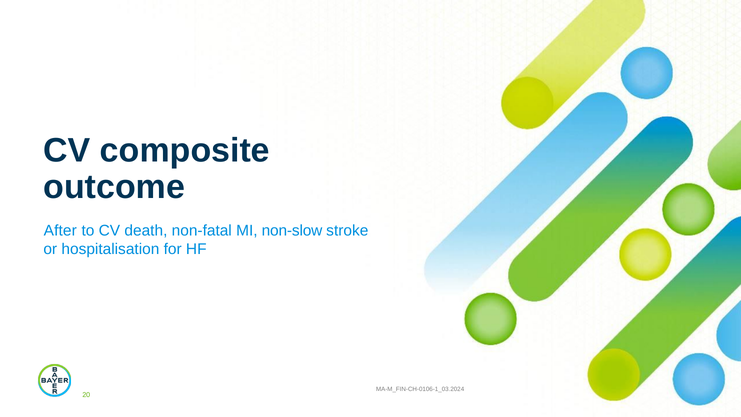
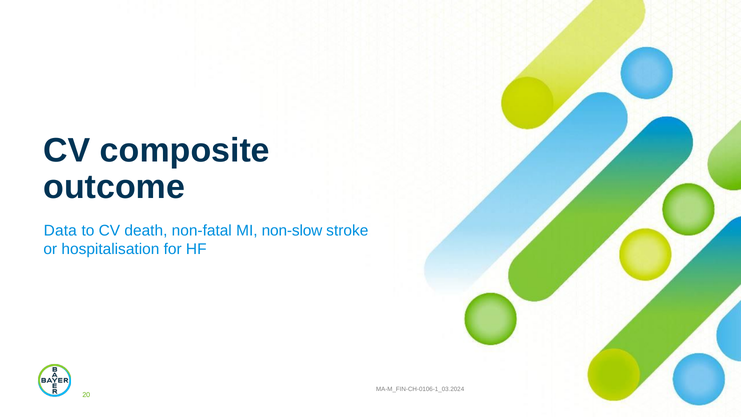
After: After -> Data
